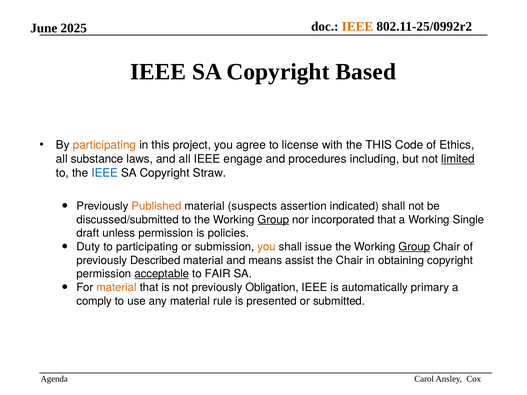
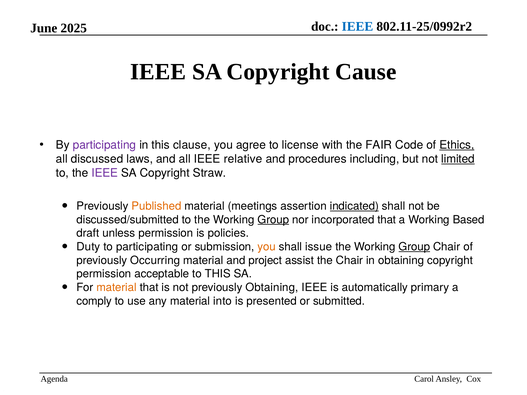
IEEE at (357, 27) colour: orange -> blue
Based: Based -> Cause
participating at (104, 145) colour: orange -> purple
project: project -> clause
the THIS: THIS -> FAIR
Ethics underline: none -> present
substance: substance -> discussed
engage: engage -> relative
IEEE at (105, 173) colour: blue -> purple
suspects: suspects -> meetings
indicated underline: none -> present
Single: Single -> Based
Described: Described -> Occurring
means: means -> project
acceptable underline: present -> none
to FAIR: FAIR -> THIS
previously Obligation: Obligation -> Obtaining
rule: rule -> into
